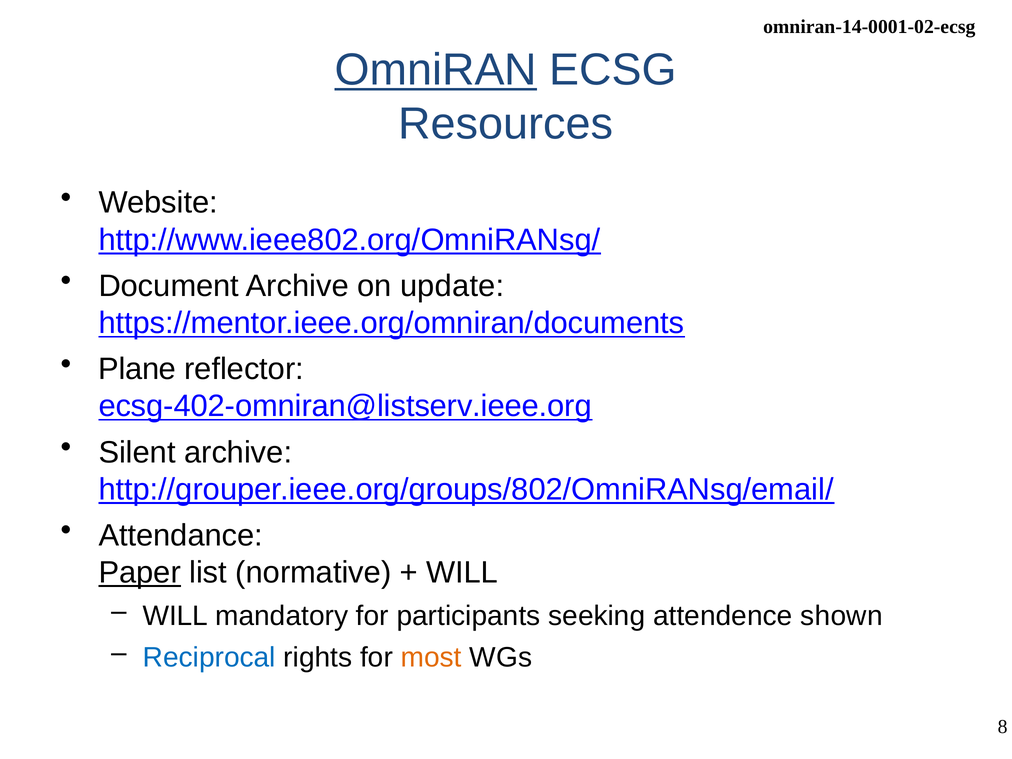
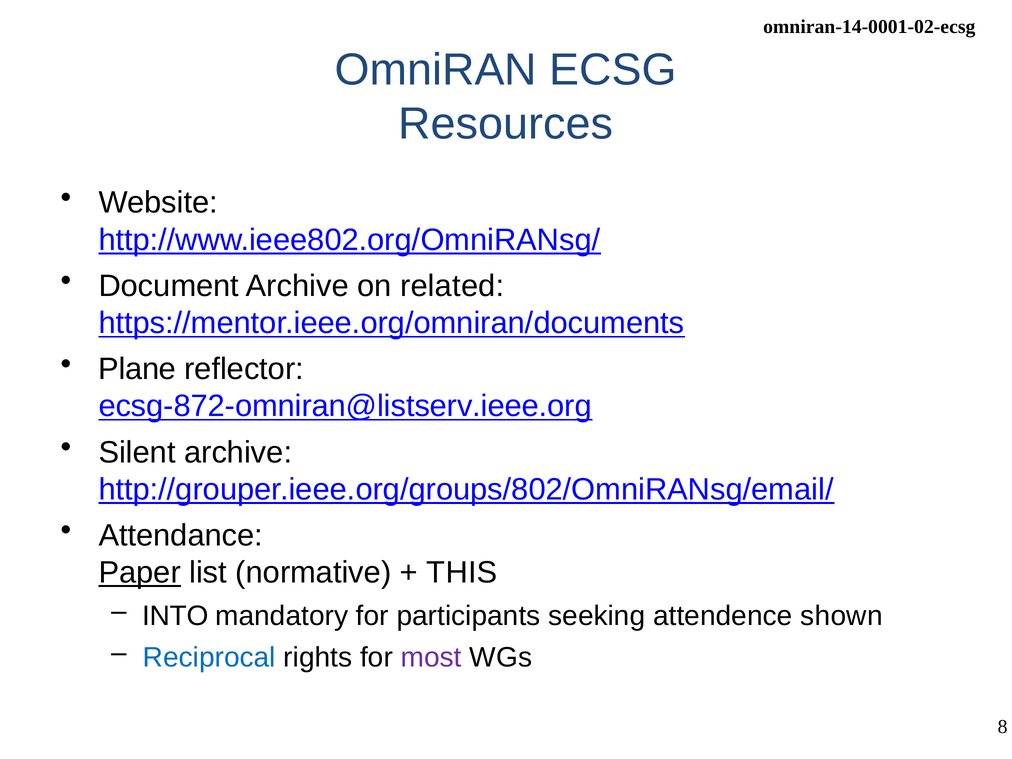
OmniRAN underline: present -> none
update: update -> related
ecsg-402-omniran@listserv.ieee.org: ecsg-402-omniran@listserv.ieee.org -> ecsg-872-omniran@listserv.ieee.org
WILL at (462, 573): WILL -> THIS
WILL at (175, 616): WILL -> INTO
most colour: orange -> purple
